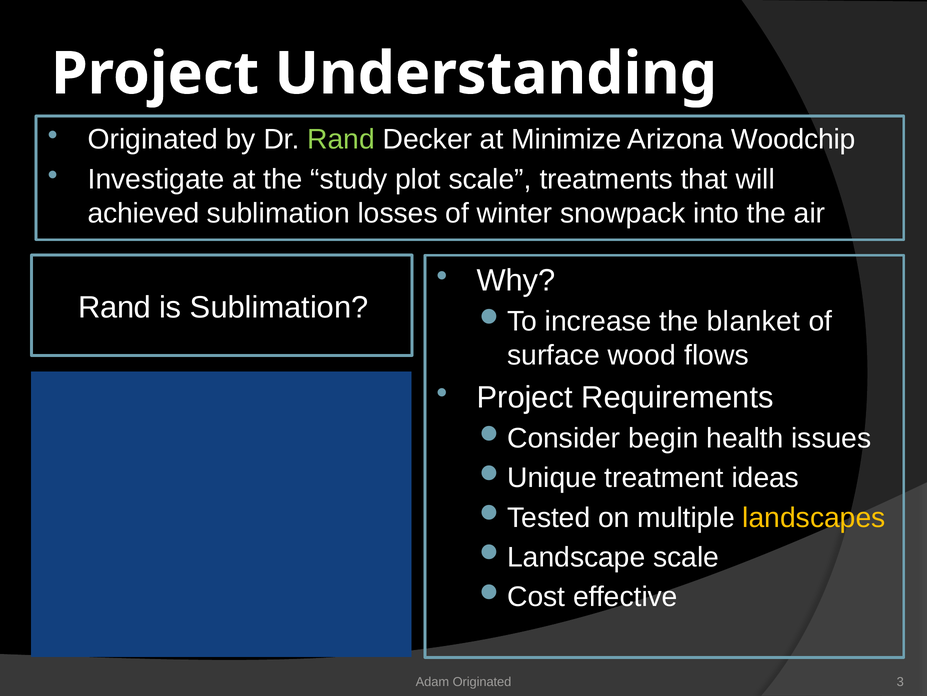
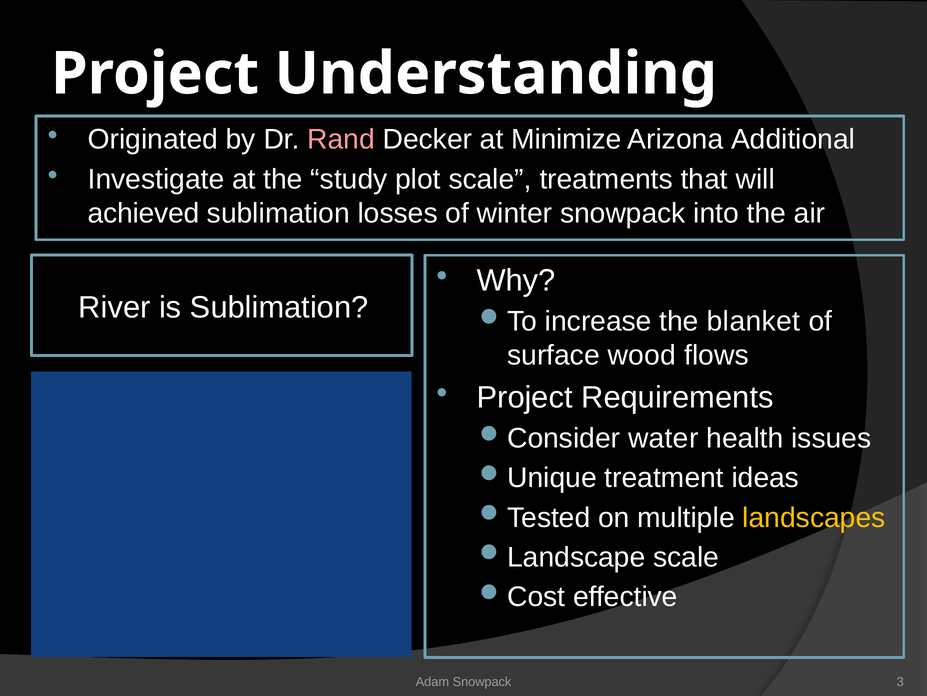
Rand at (341, 139) colour: light green -> pink
Woodchip: Woodchip -> Additional
Rand at (115, 307): Rand -> River
begin: begin -> water
Adam Originated: Originated -> Snowpack
